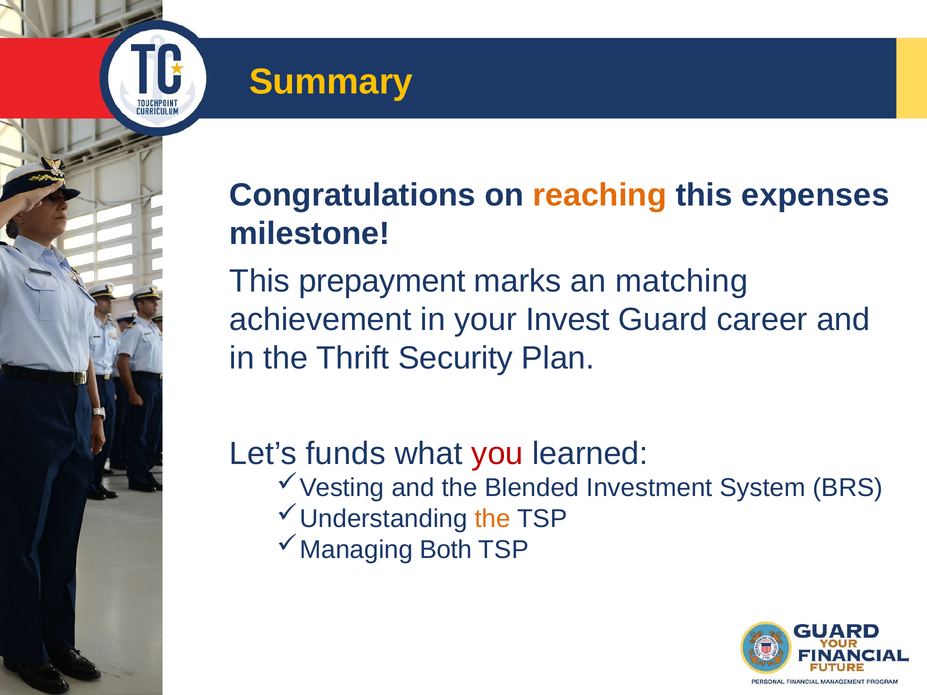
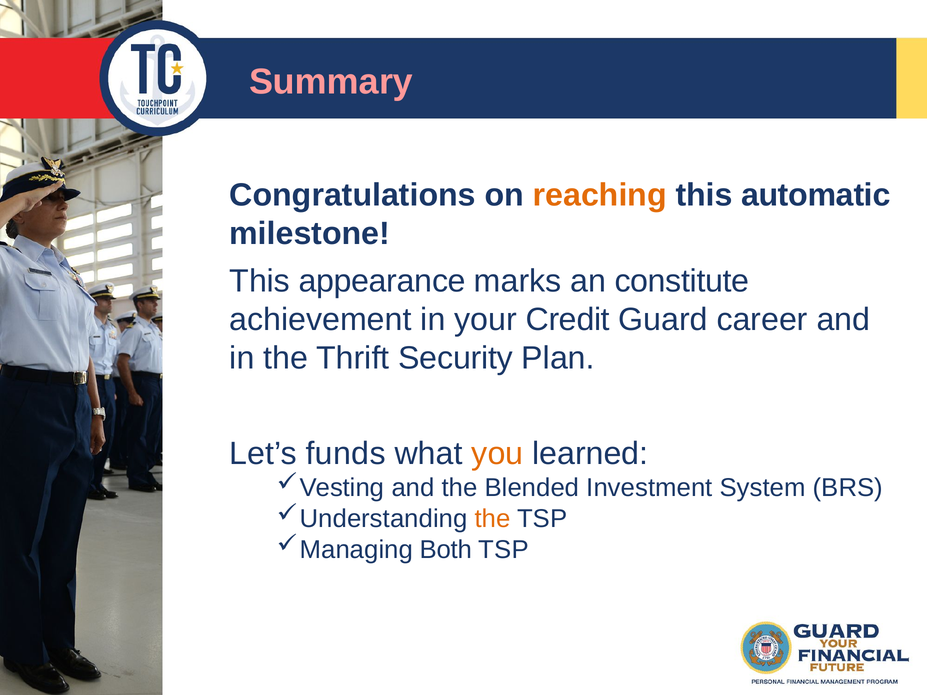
Summary colour: yellow -> pink
expenses: expenses -> automatic
prepayment: prepayment -> appearance
matching: matching -> constitute
Invest: Invest -> Credit
you colour: red -> orange
